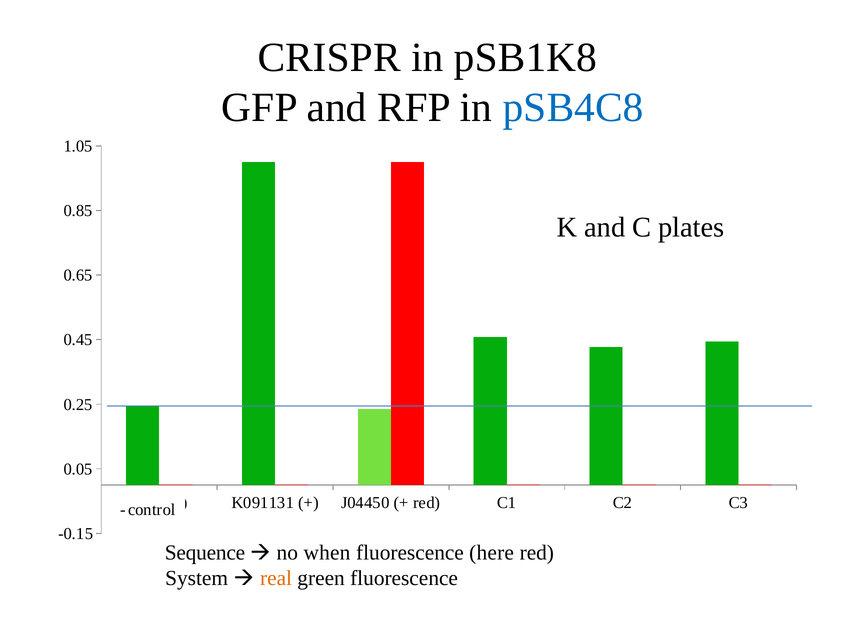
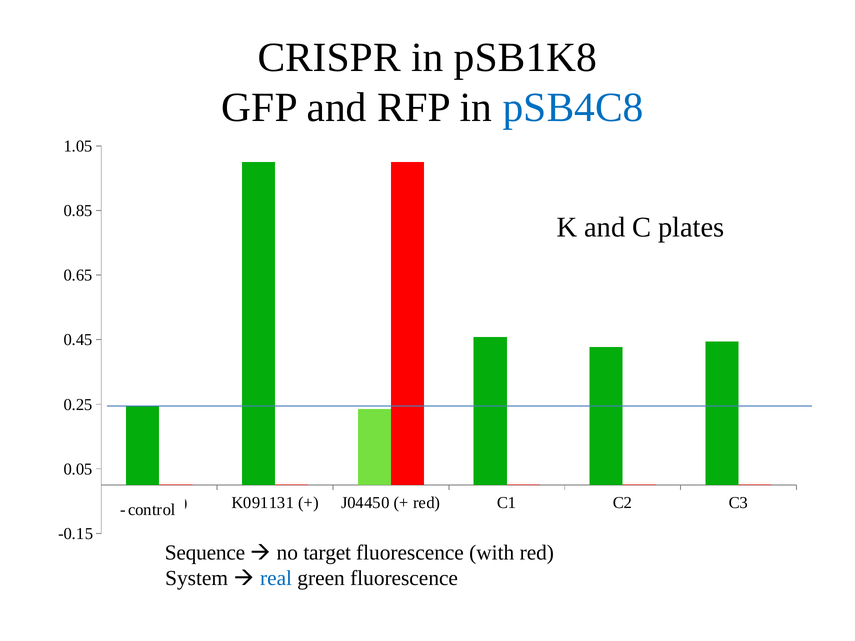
when: when -> target
here: here -> with
real colour: orange -> blue
